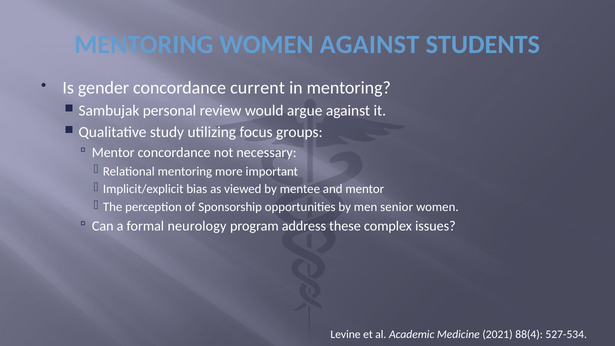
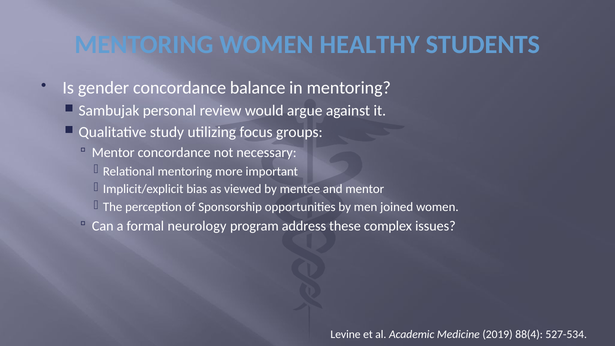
WOMEN AGAINST: AGAINST -> HEALTHY
current: current -> balance
senior: senior -> joined
2021: 2021 -> 2019
